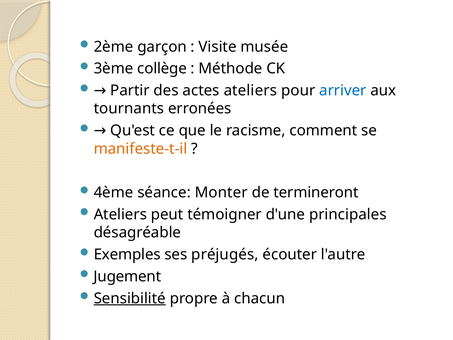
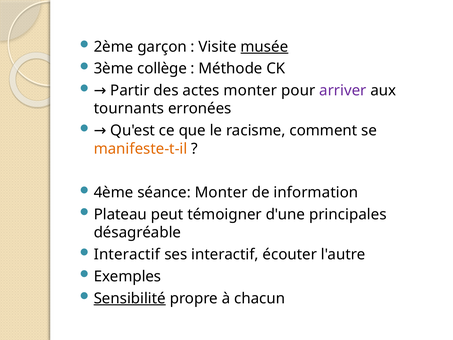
musée underline: none -> present
actes ateliers: ateliers -> monter
arriver colour: blue -> purple
termineront: termineront -> information
Ateliers at (120, 214): Ateliers -> Plateau
Exemples at (127, 254): Exemples -> Interactif
ses préjugés: préjugés -> interactif
Jugement: Jugement -> Exemples
